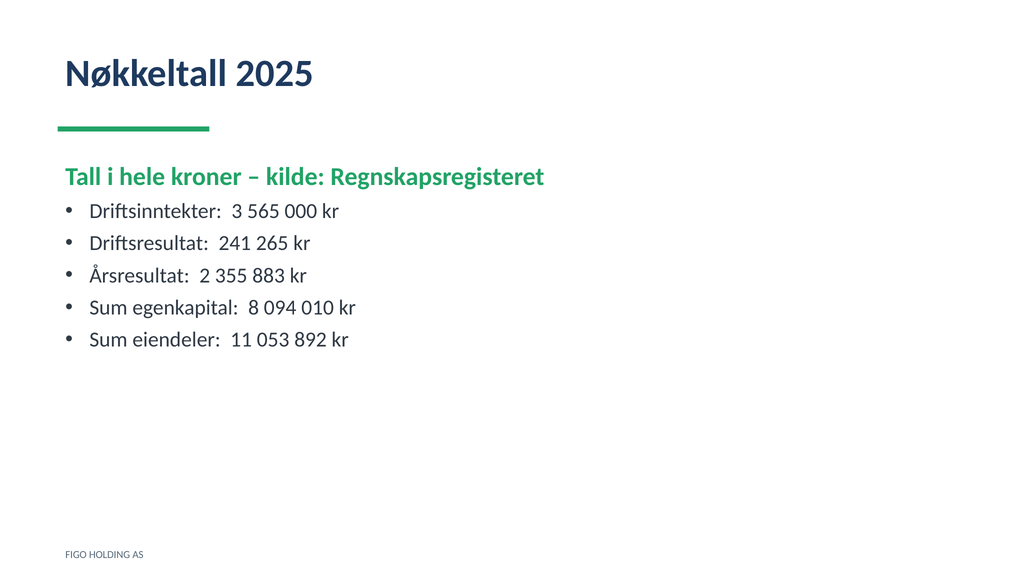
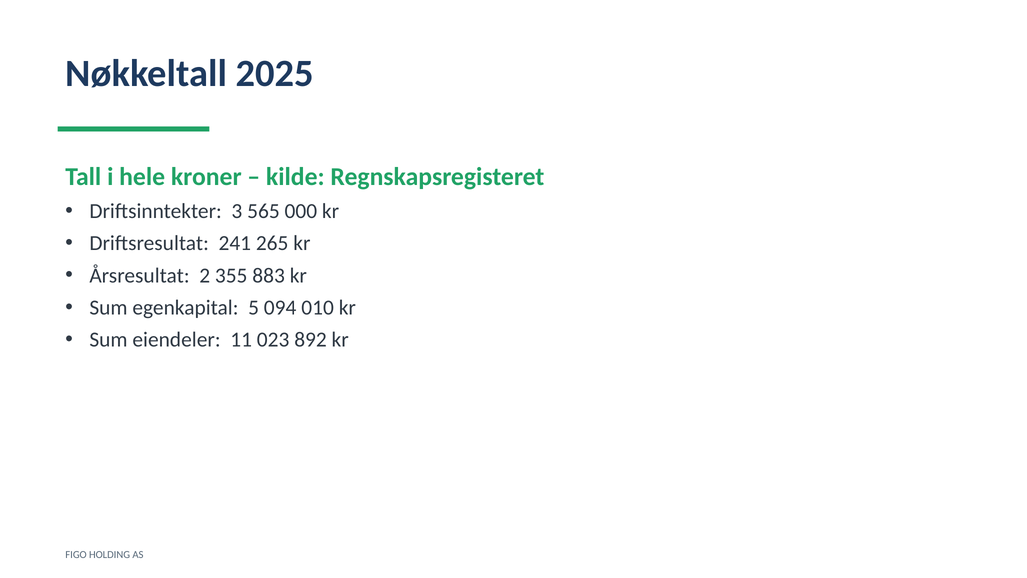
8: 8 -> 5
053: 053 -> 023
